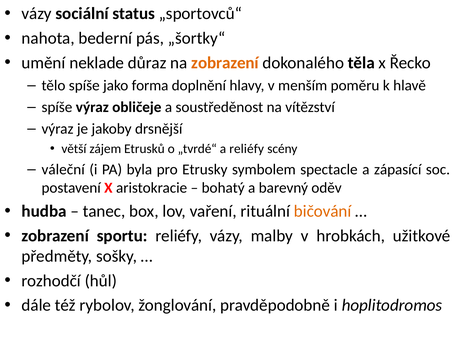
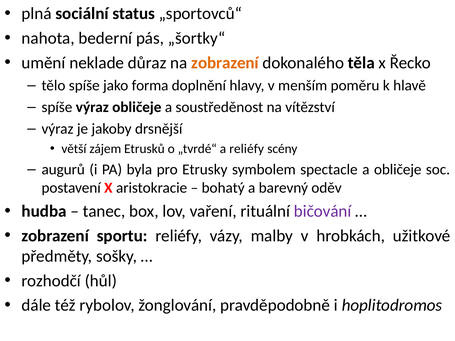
vázy at (37, 14): vázy -> plná
váleční: váleční -> augurů
a zápasící: zápasící -> obličeje
bičování colour: orange -> purple
